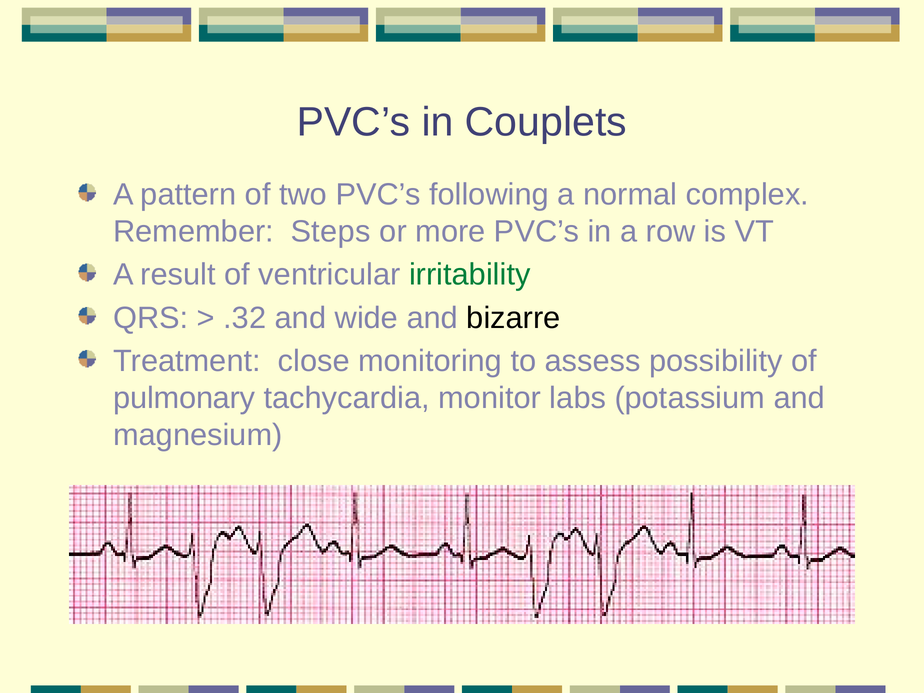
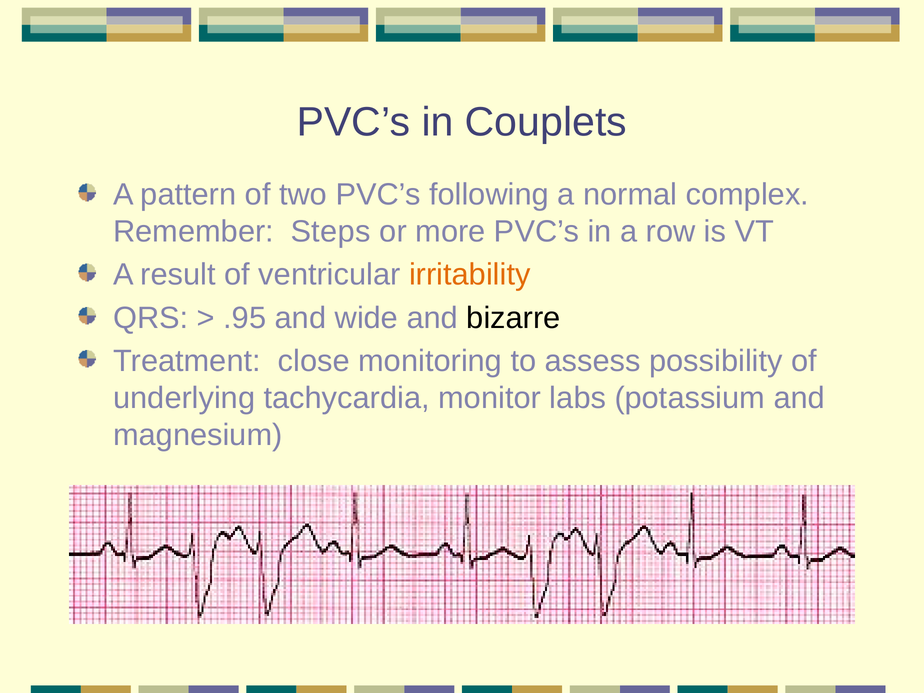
irritability colour: green -> orange
.32: .32 -> .95
pulmonary: pulmonary -> underlying
